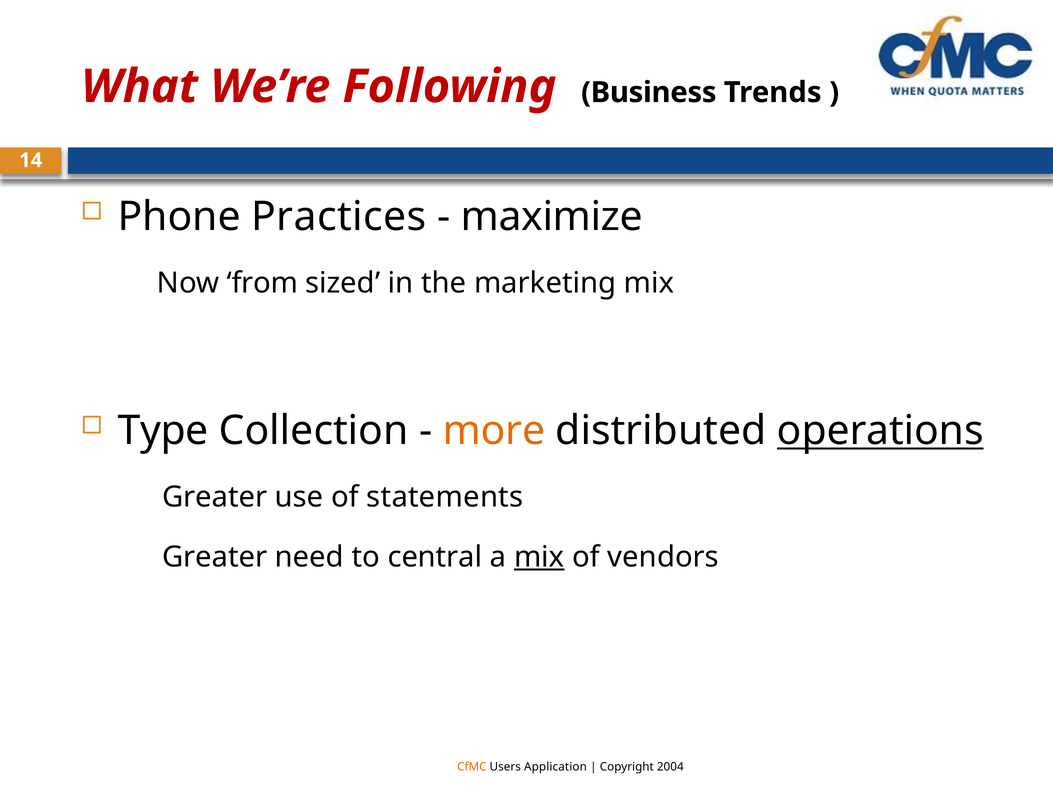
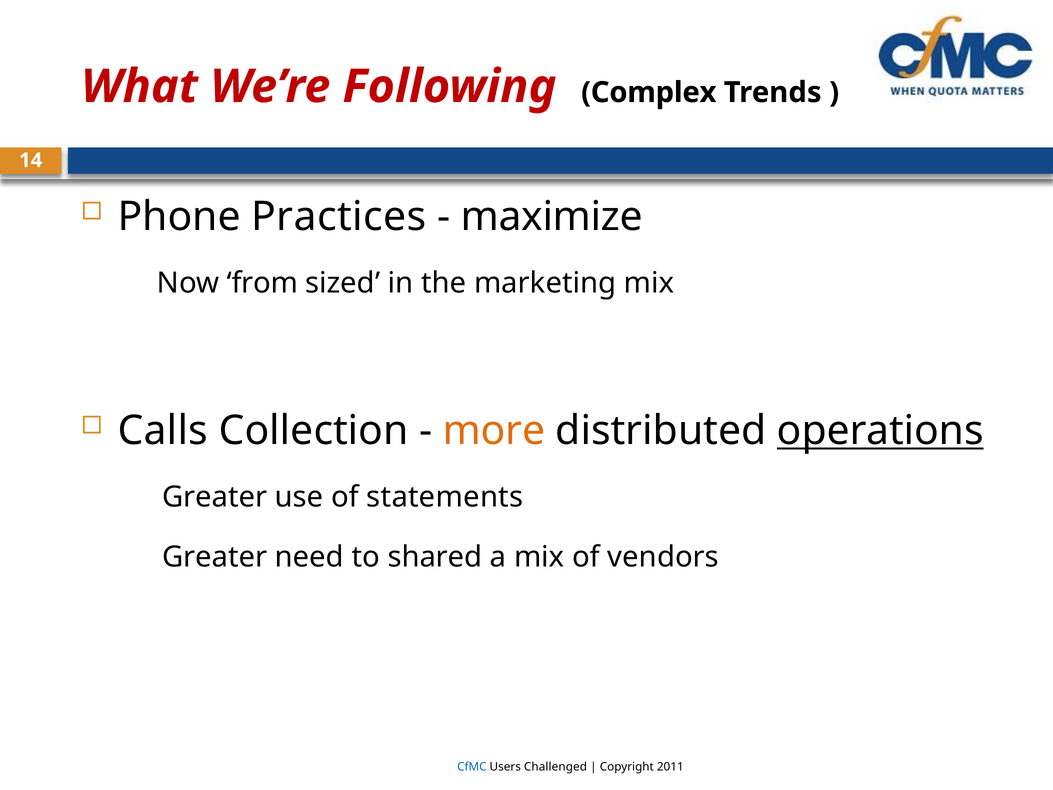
Business: Business -> Complex
Type: Type -> Calls
central: central -> shared
mix at (539, 557) underline: present -> none
CfMC colour: orange -> blue
Application: Application -> Challenged
2004: 2004 -> 2011
